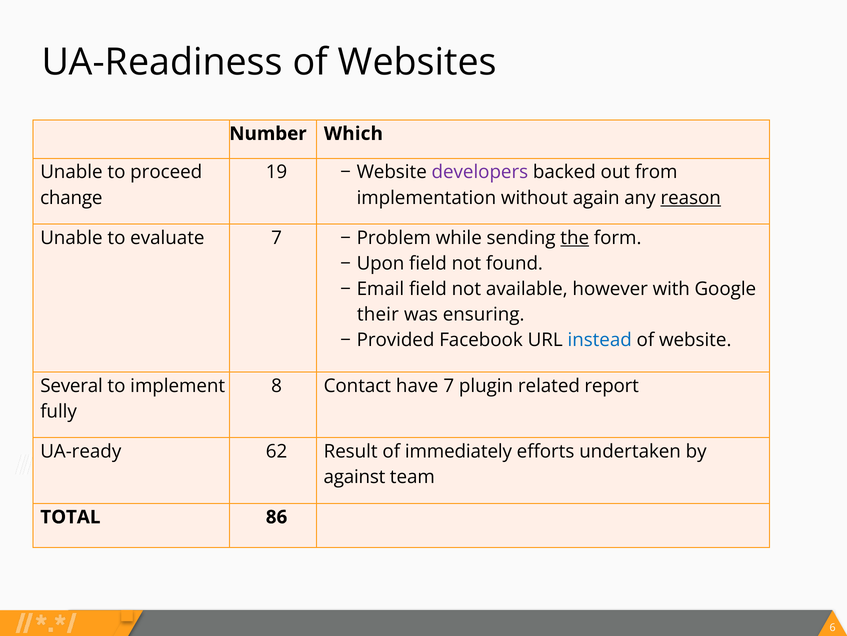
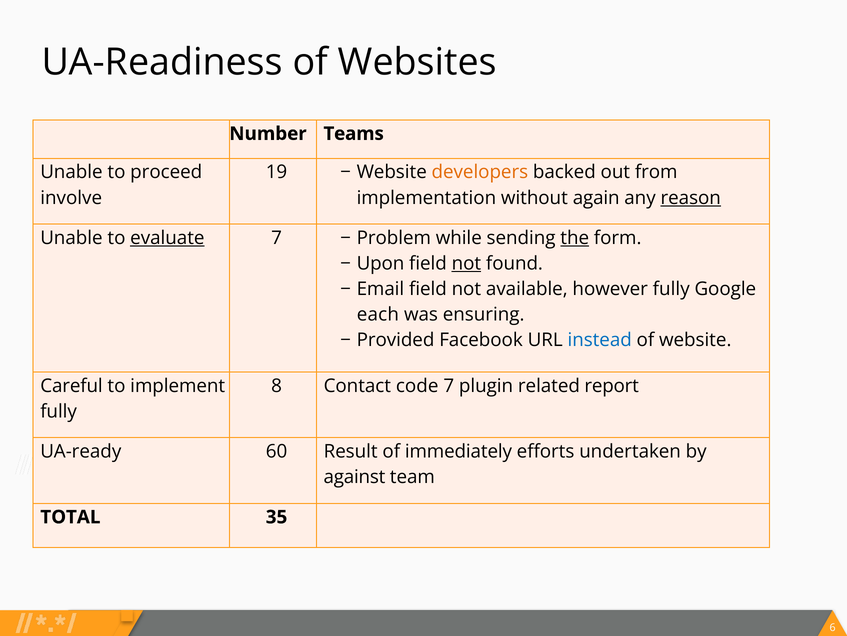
Which: Which -> Teams
developers colour: purple -> orange
change: change -> involve
evaluate underline: none -> present
not at (466, 263) underline: none -> present
however with: with -> fully
their: their -> each
Several: Several -> Careful
have: have -> code
62: 62 -> 60
86: 86 -> 35
